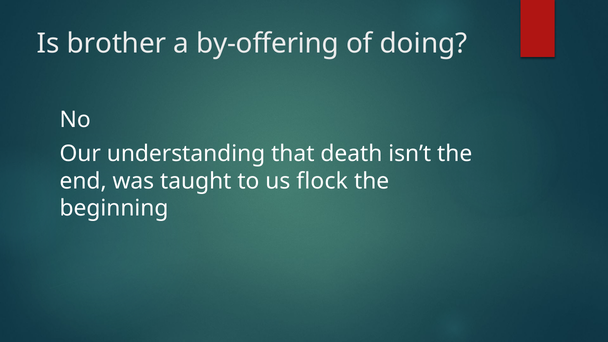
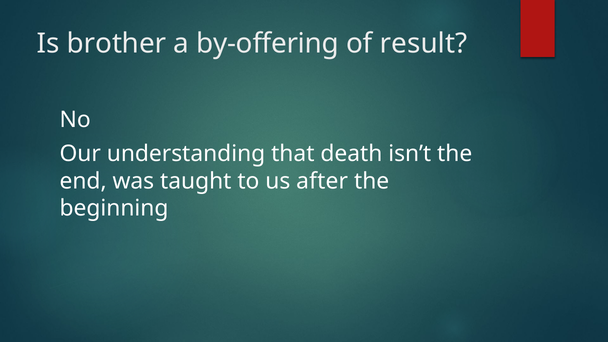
doing: doing -> result
flock: flock -> after
